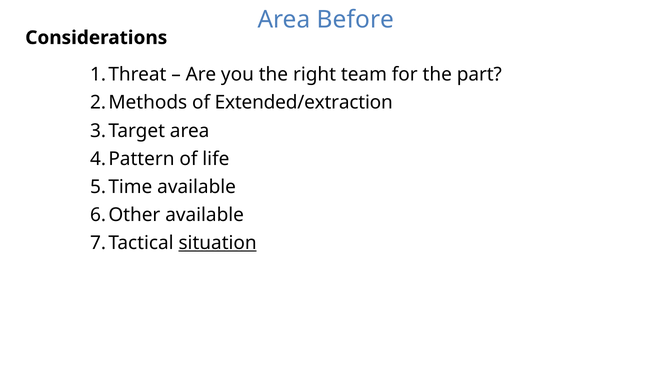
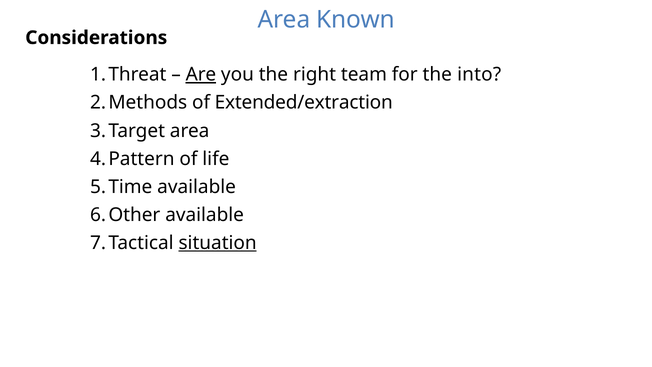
Before: Before -> Known
Are underline: none -> present
part: part -> into
